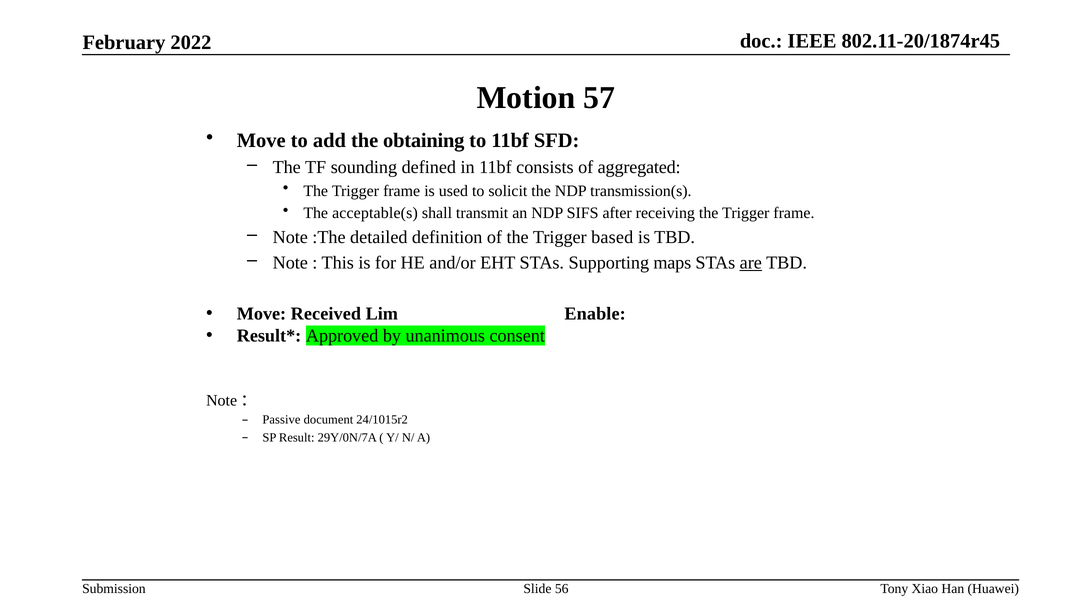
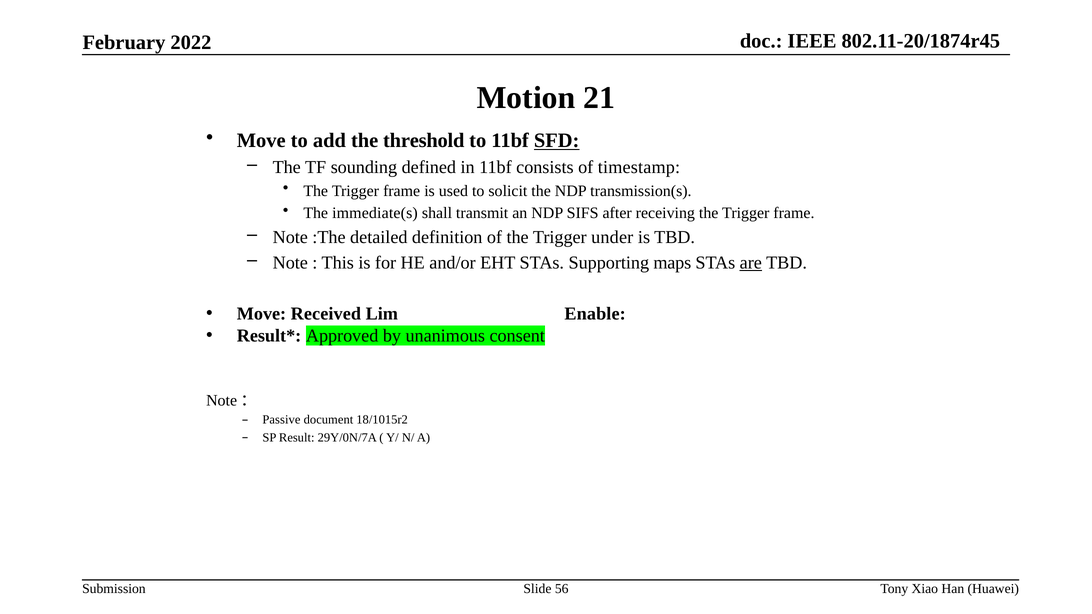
57: 57 -> 21
obtaining: obtaining -> threshold
SFD underline: none -> present
aggregated: aggregated -> timestamp
acceptable(s: acceptable(s -> immediate(s
based: based -> under
24/1015r2: 24/1015r2 -> 18/1015r2
